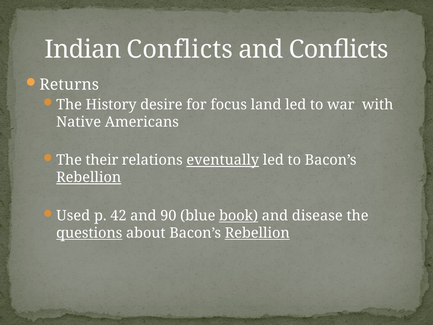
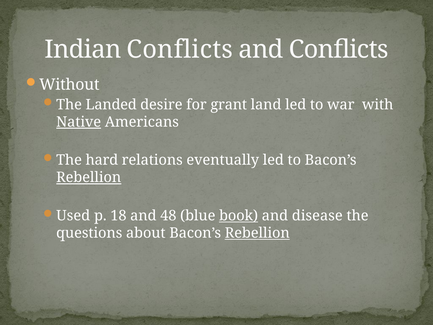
Returns: Returns -> Without
History: History -> Landed
focus: focus -> grant
Native underline: none -> present
their: their -> hard
eventually underline: present -> none
42: 42 -> 18
90: 90 -> 48
questions underline: present -> none
